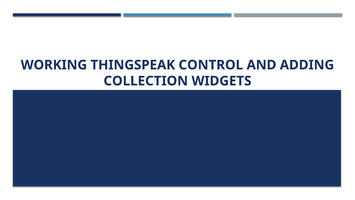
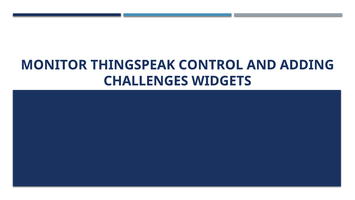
WORKING: WORKING -> MONITOR
COLLECTION: COLLECTION -> CHALLENGES
